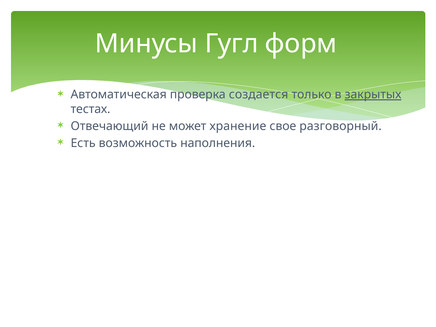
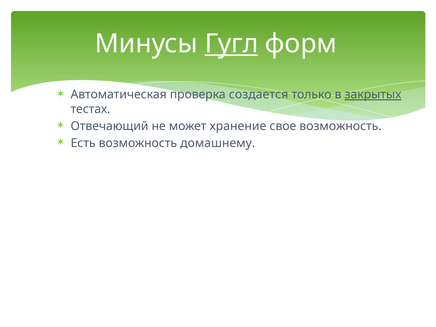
Гугл underline: none -> present
свое разговорный: разговорный -> возможность
наполнения: наполнения -> домашнему
